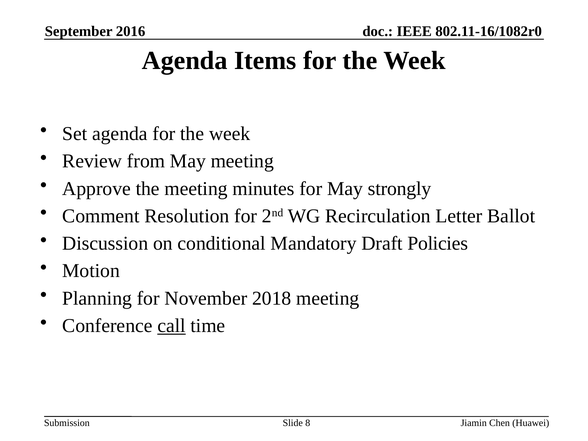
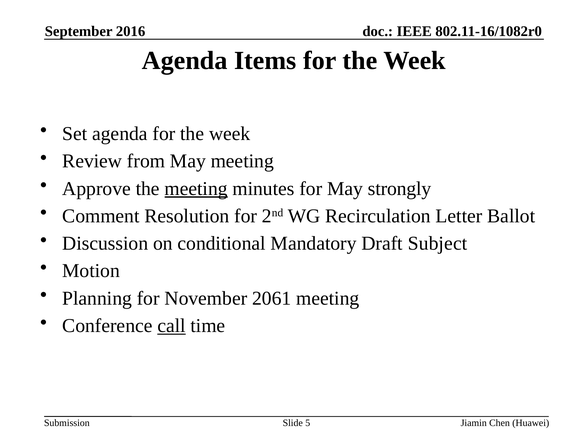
meeting at (196, 189) underline: none -> present
Policies: Policies -> Subject
2018: 2018 -> 2061
8: 8 -> 5
